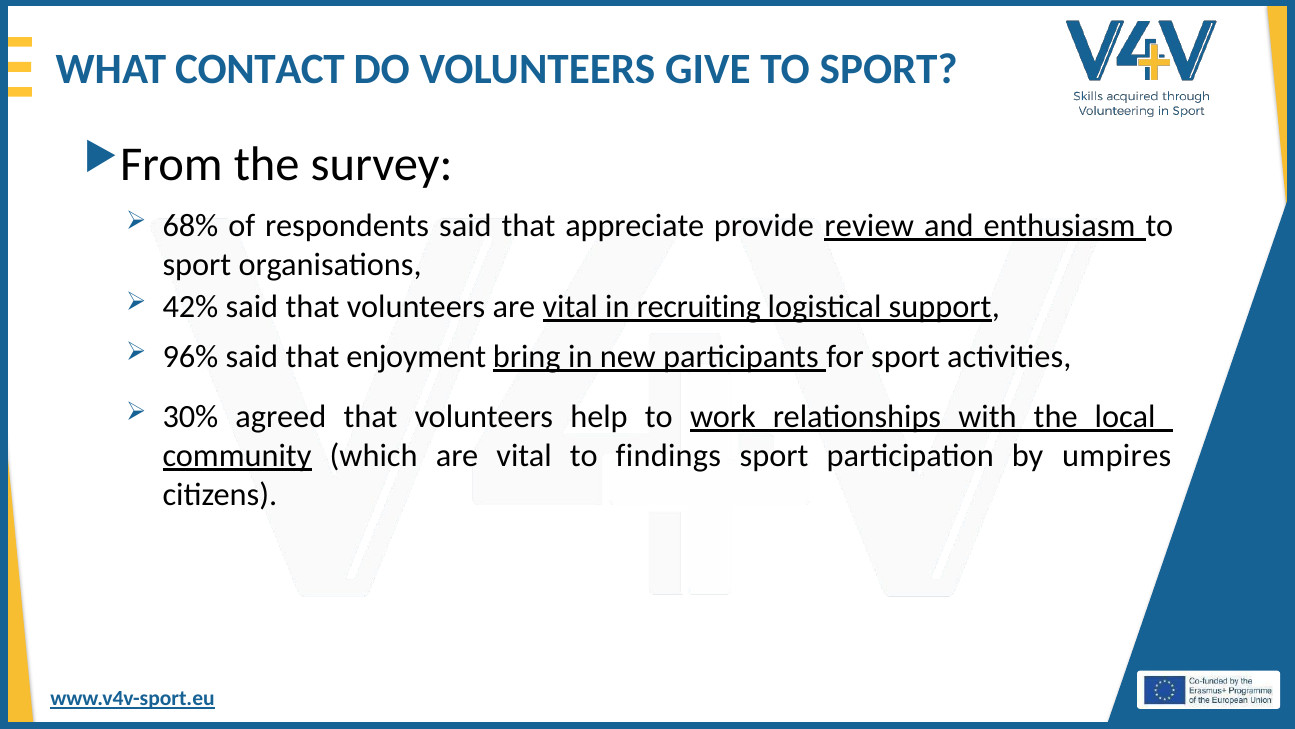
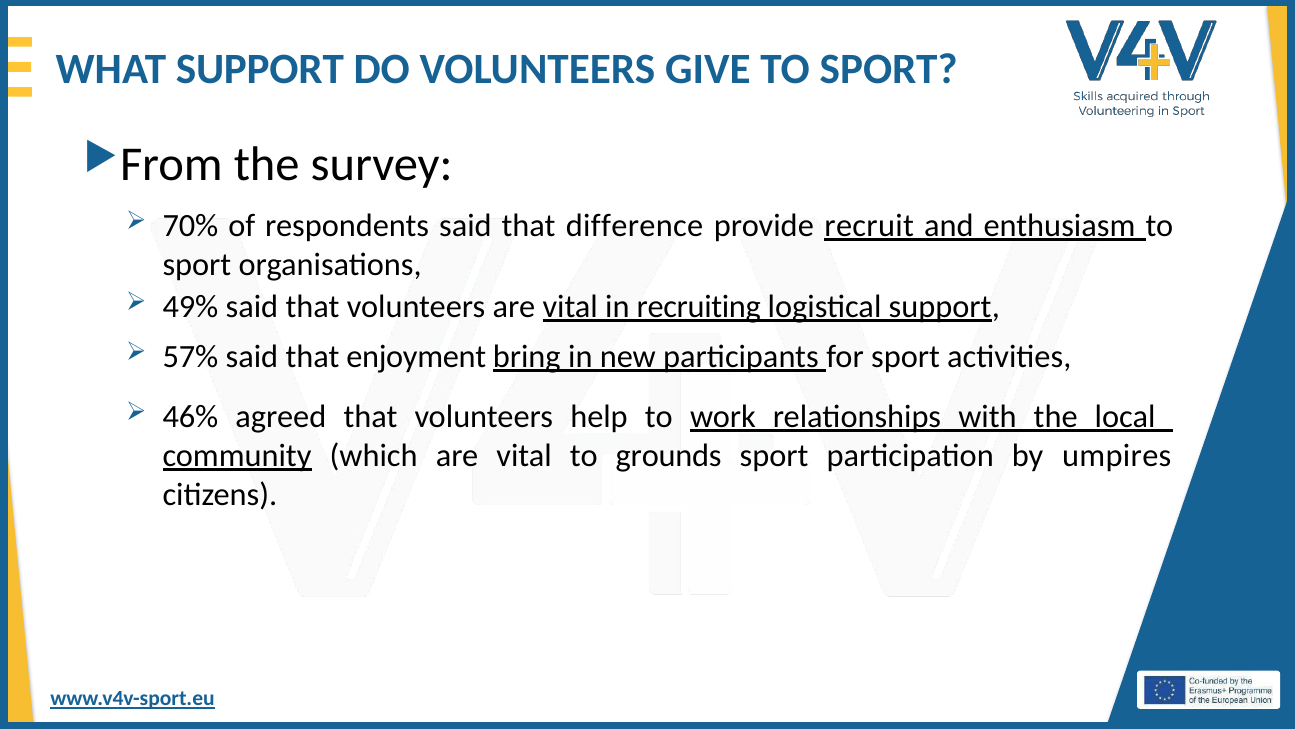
WHAT CONTACT: CONTACT -> SUPPORT
68%: 68% -> 70%
appreciate: appreciate -> difference
review: review -> recruit
42%: 42% -> 49%
96%: 96% -> 57%
30%: 30% -> 46%
findings: findings -> grounds
